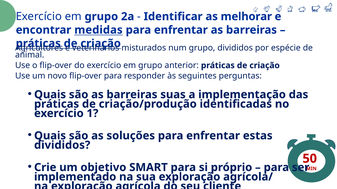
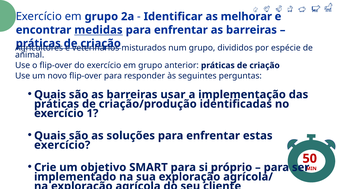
barreiras suas: suas -> usar
divididos at (62, 145): divididos -> exercício
